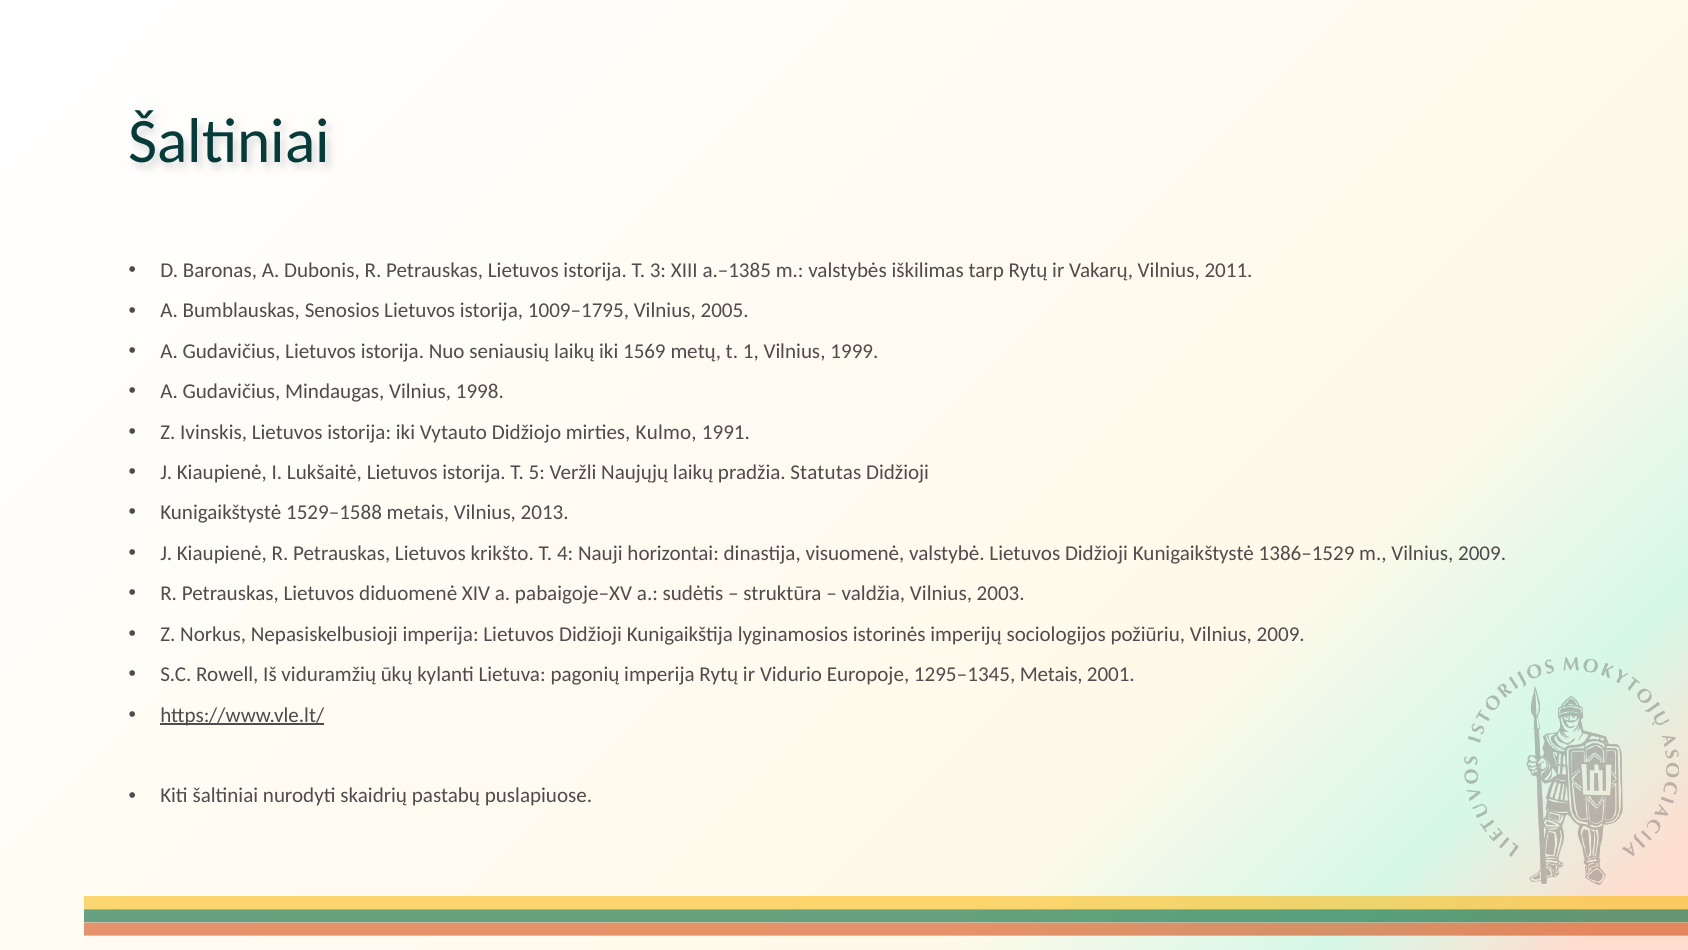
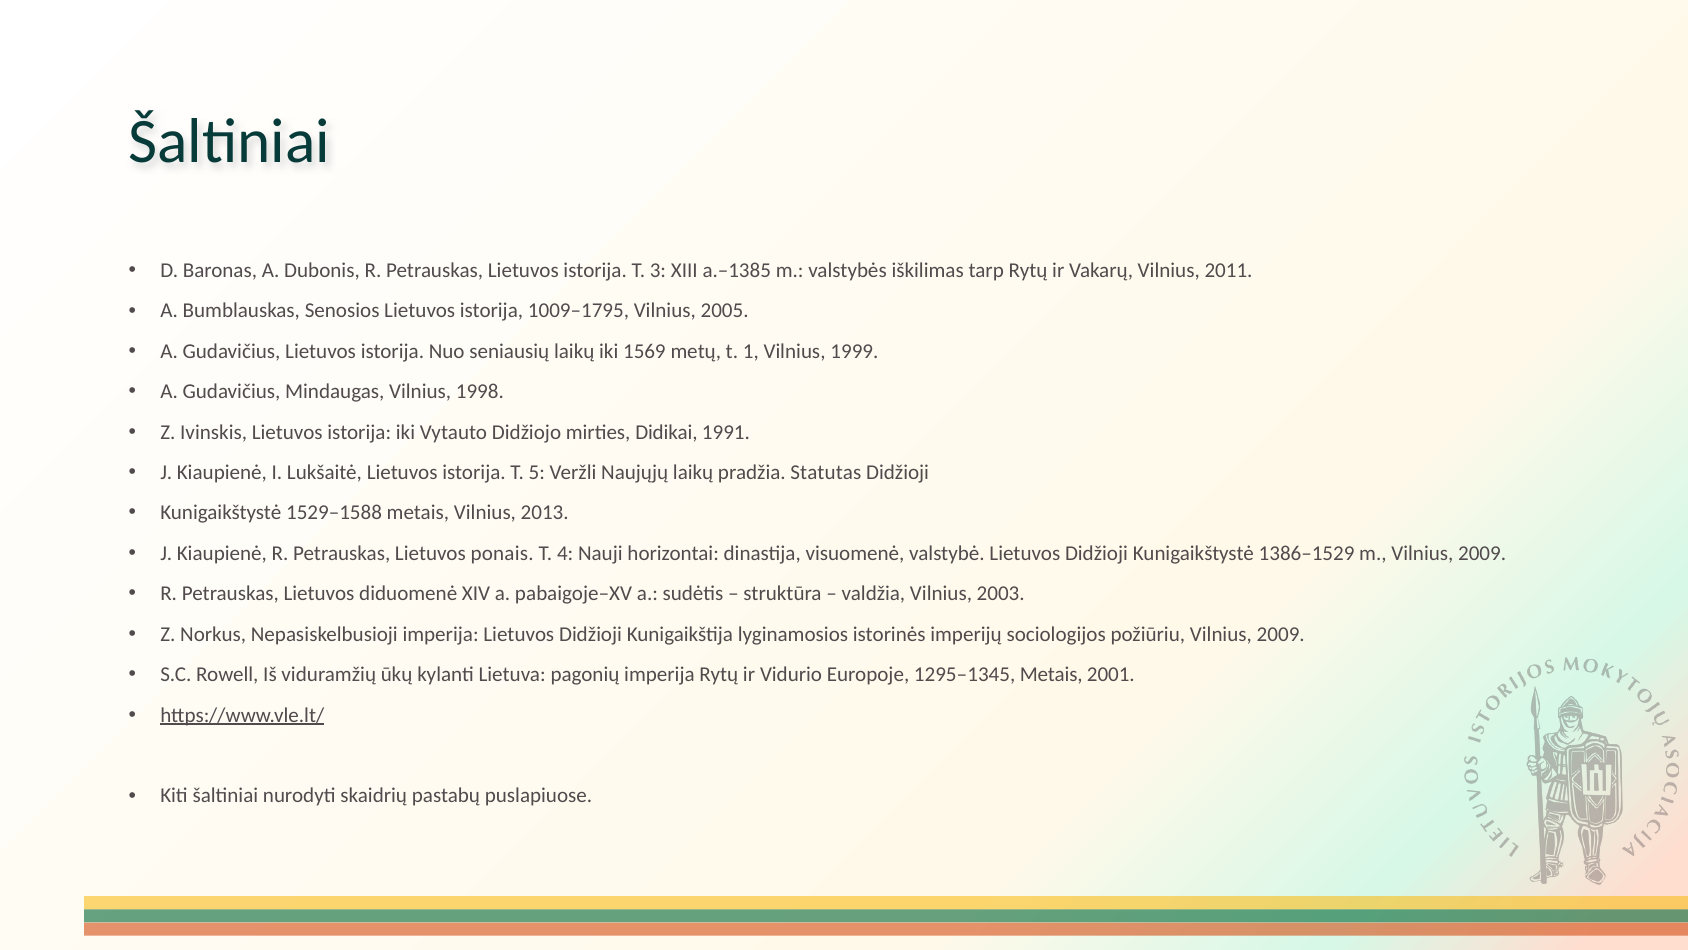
Kulmo: Kulmo -> Didikai
krikšto: krikšto -> ponais
